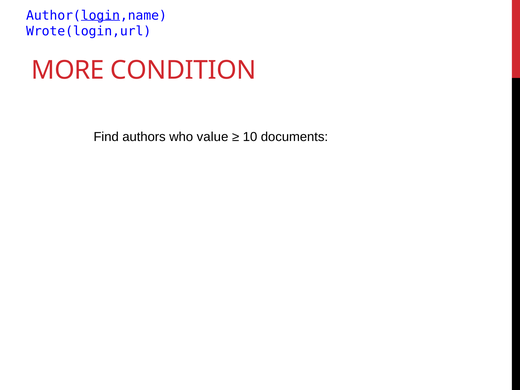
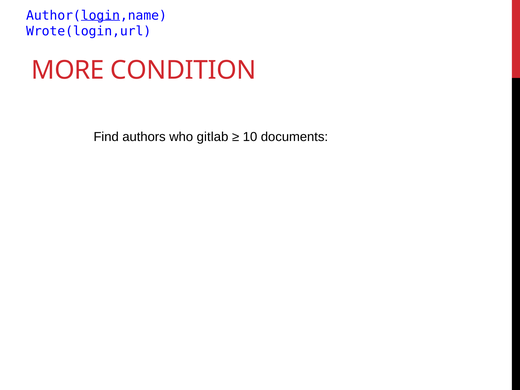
value: value -> gitlab
